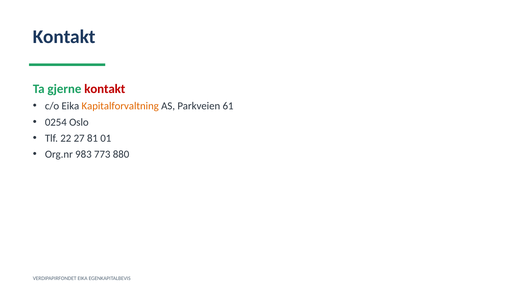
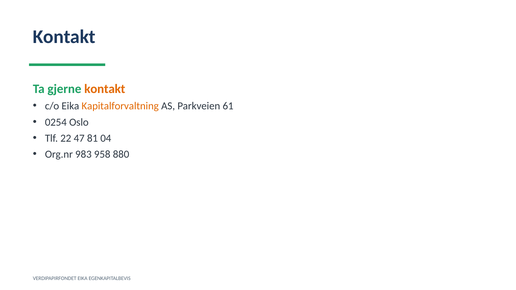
kontakt at (105, 89) colour: red -> orange
27: 27 -> 47
01: 01 -> 04
773: 773 -> 958
